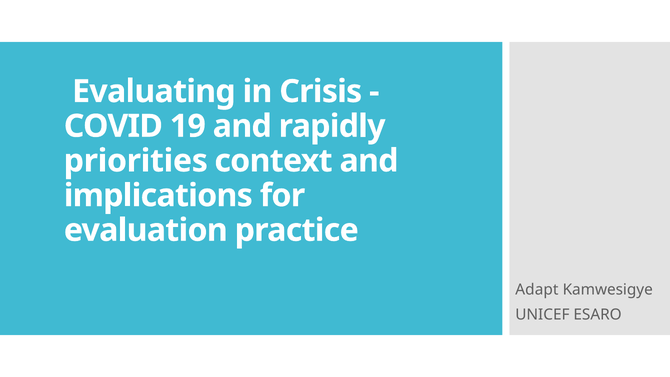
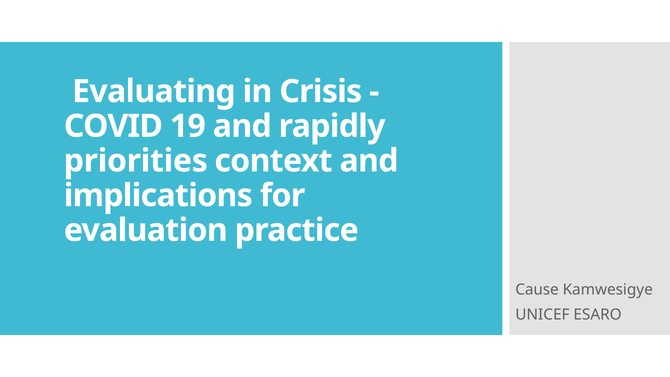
Adapt: Adapt -> Cause
